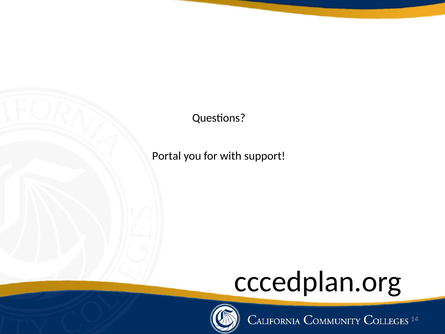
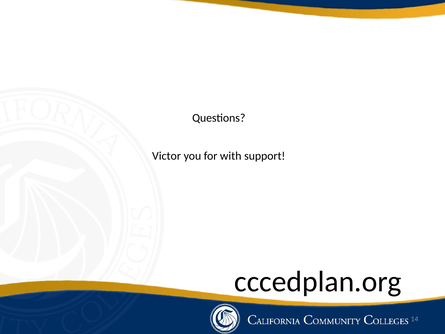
Portal: Portal -> Victor
